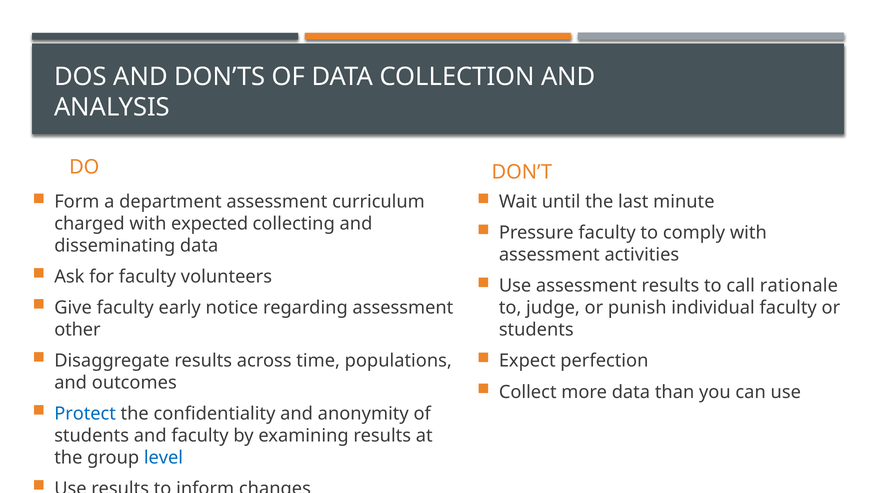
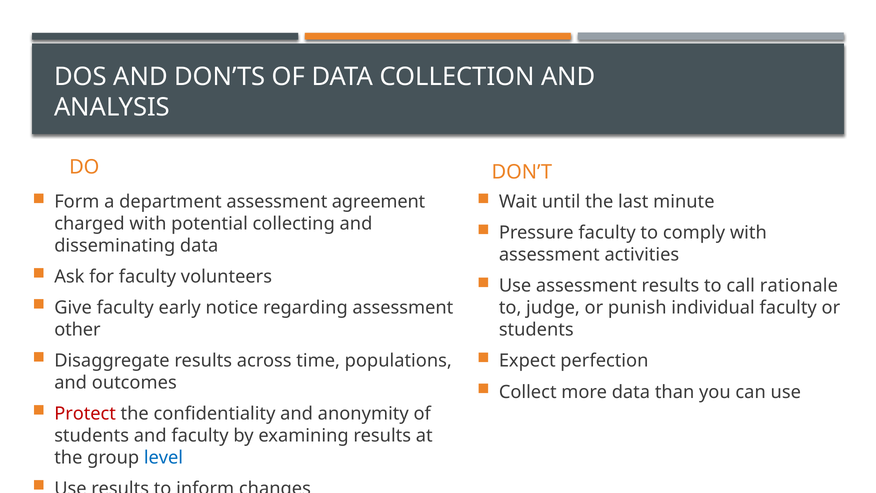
curriculum: curriculum -> agreement
expected: expected -> potential
Protect colour: blue -> red
